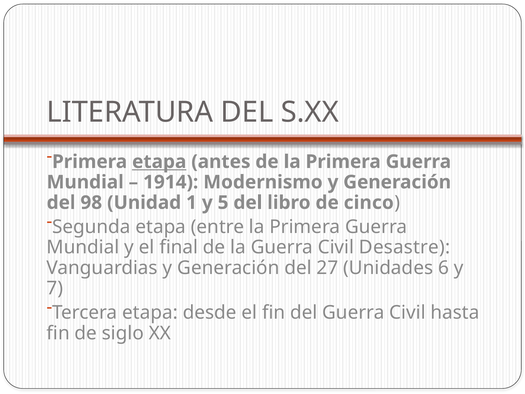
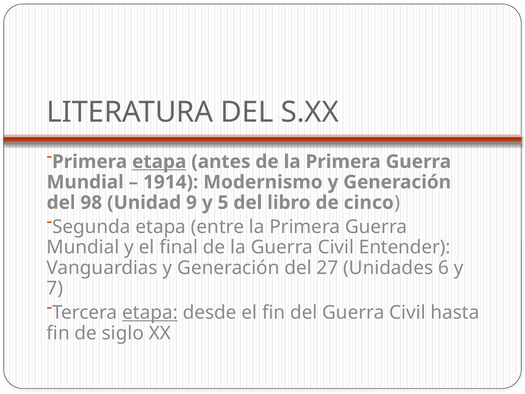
1: 1 -> 9
Desastre: Desastre -> Entender
etapa at (150, 312) underline: none -> present
